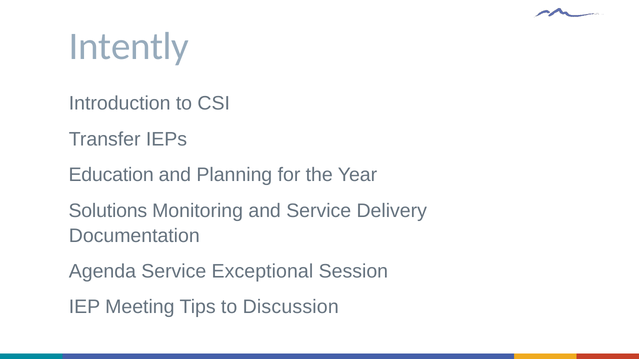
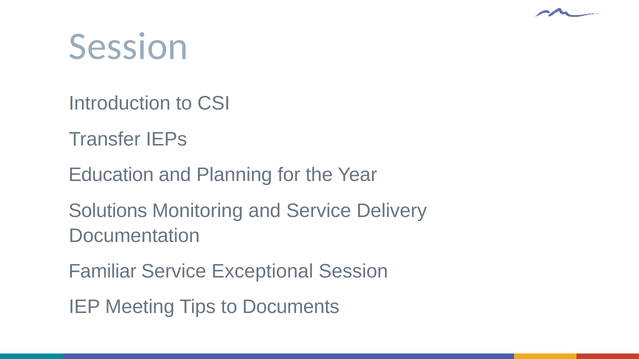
Intently at (129, 46): Intently -> Session
Agenda: Agenda -> Familiar
Discussion: Discussion -> Documents
